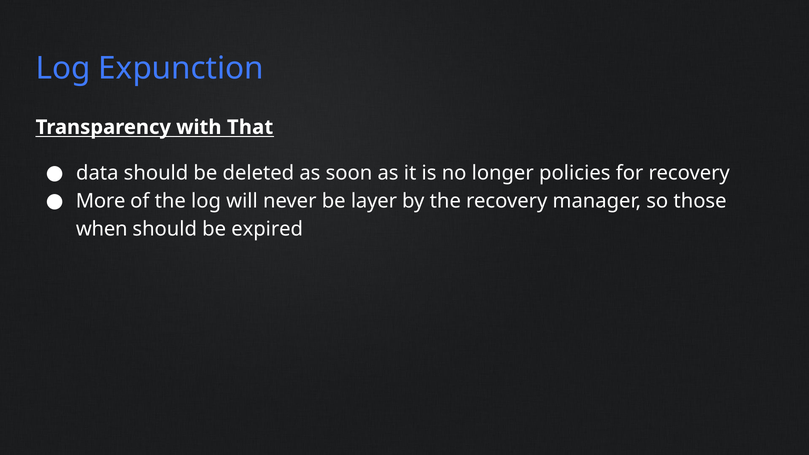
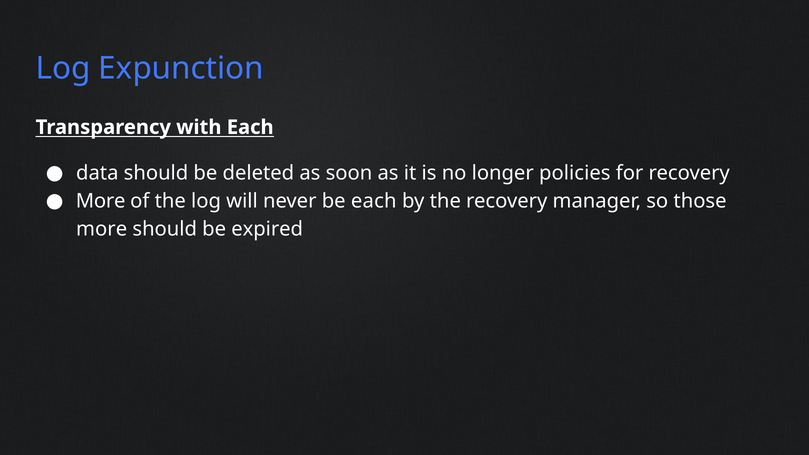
with That: That -> Each
be layer: layer -> each
when at (102, 229): when -> more
